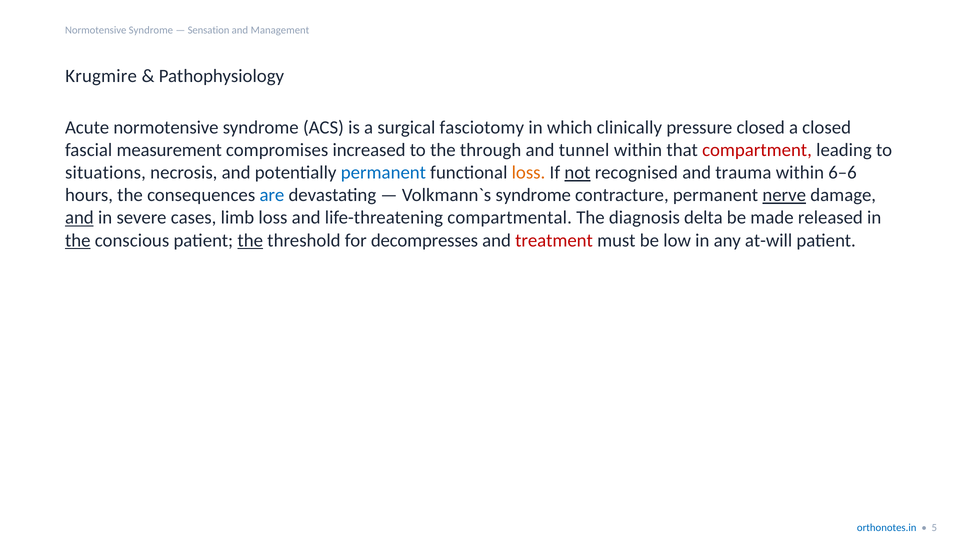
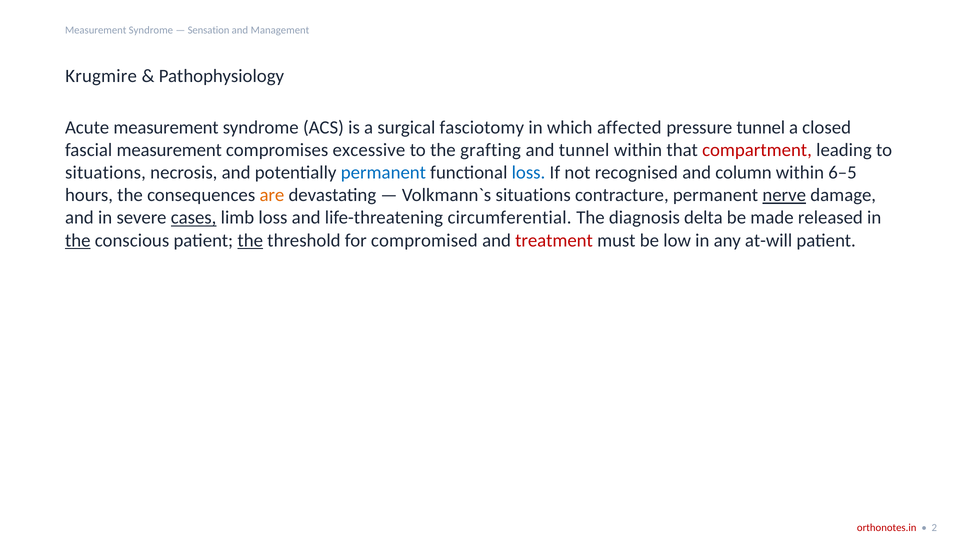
Normotensive at (96, 30): Normotensive -> Measurement
Acute normotensive: normotensive -> measurement
clinically: clinically -> affected
pressure closed: closed -> tunnel
increased: increased -> excessive
through: through -> grafting
loss at (528, 173) colour: orange -> blue
not underline: present -> none
trauma: trauma -> column
6–6: 6–6 -> 6–5
are colour: blue -> orange
syndrome at (533, 195): syndrome -> situations
and at (79, 218) underline: present -> none
cases underline: none -> present
compartmental: compartmental -> circumferential
decompresses: decompresses -> compromised
orthonotes.in colour: blue -> red
5: 5 -> 2
